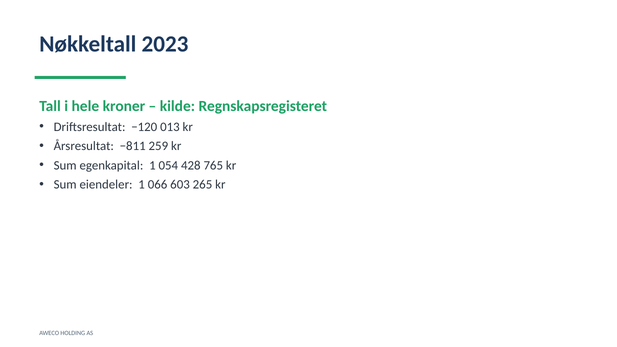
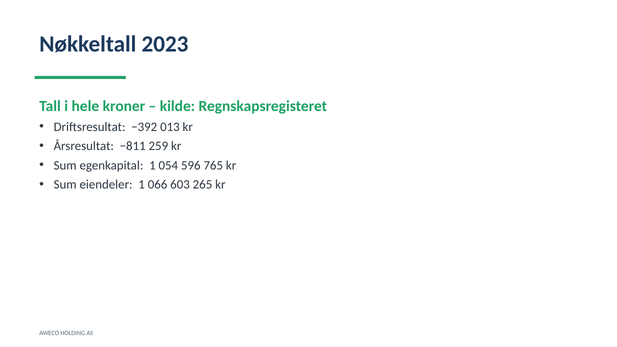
−120: −120 -> −392
428: 428 -> 596
